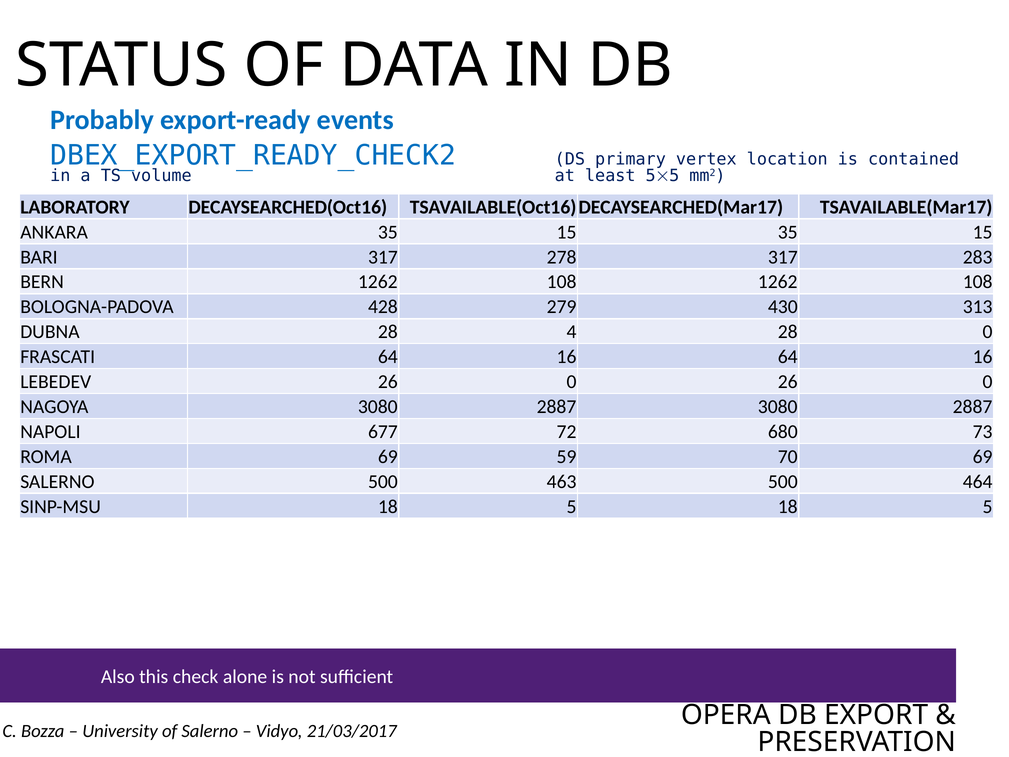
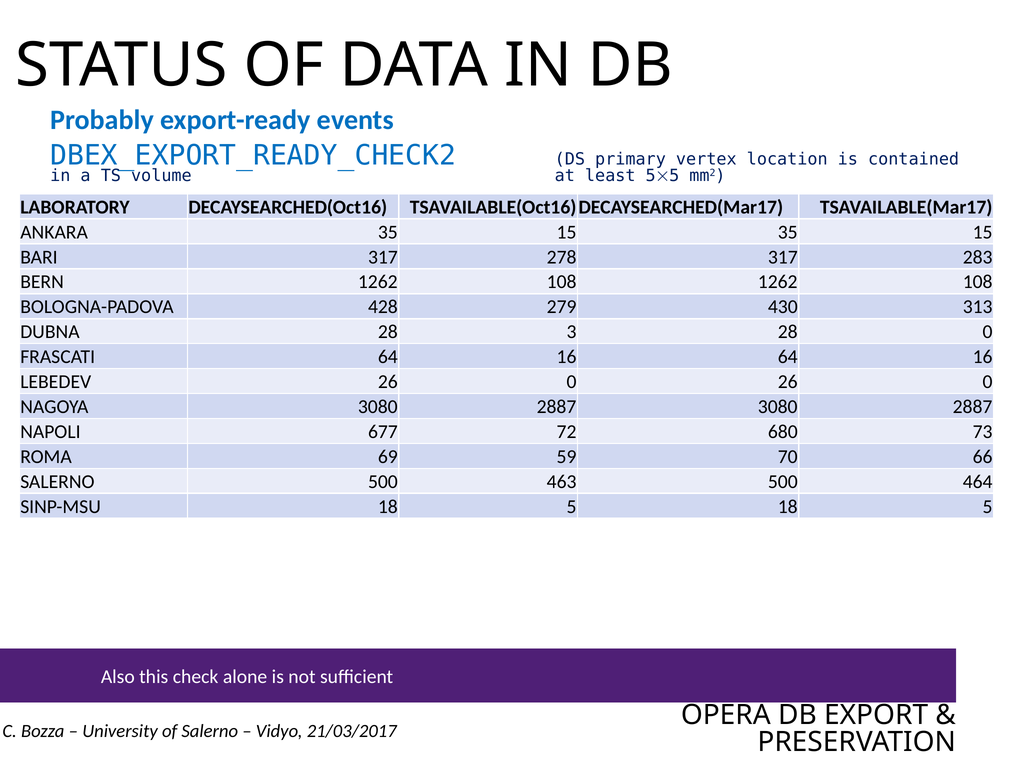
4: 4 -> 3
70 69: 69 -> 66
